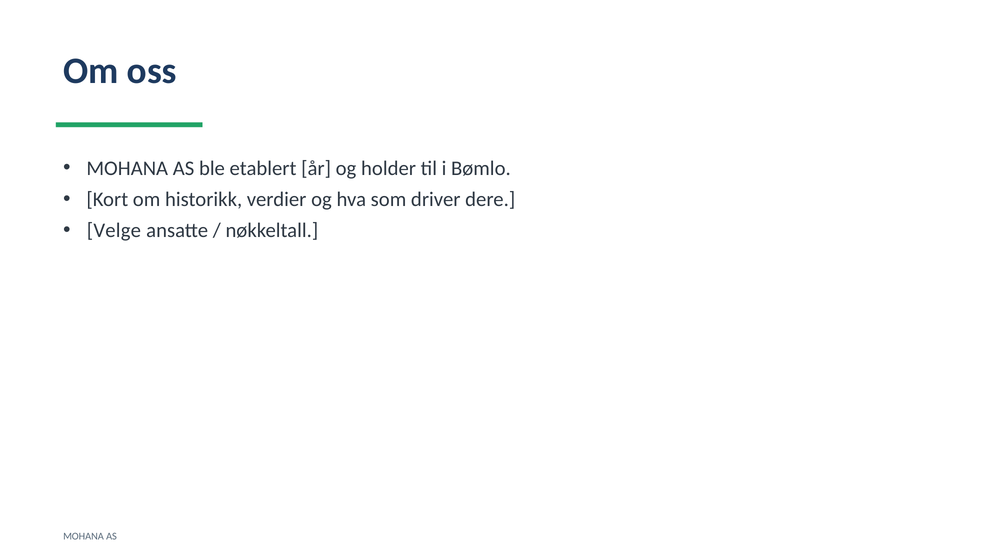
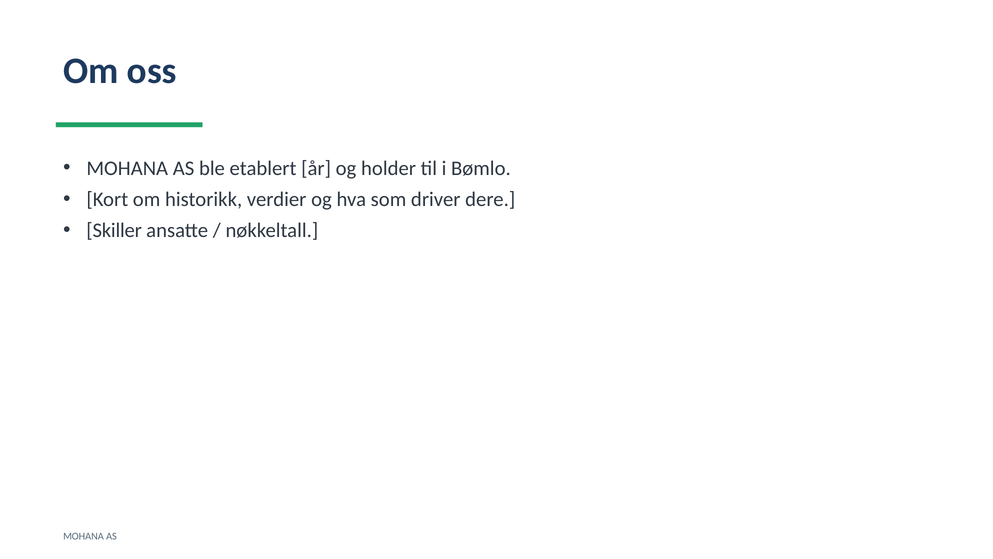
Velge: Velge -> Skiller
